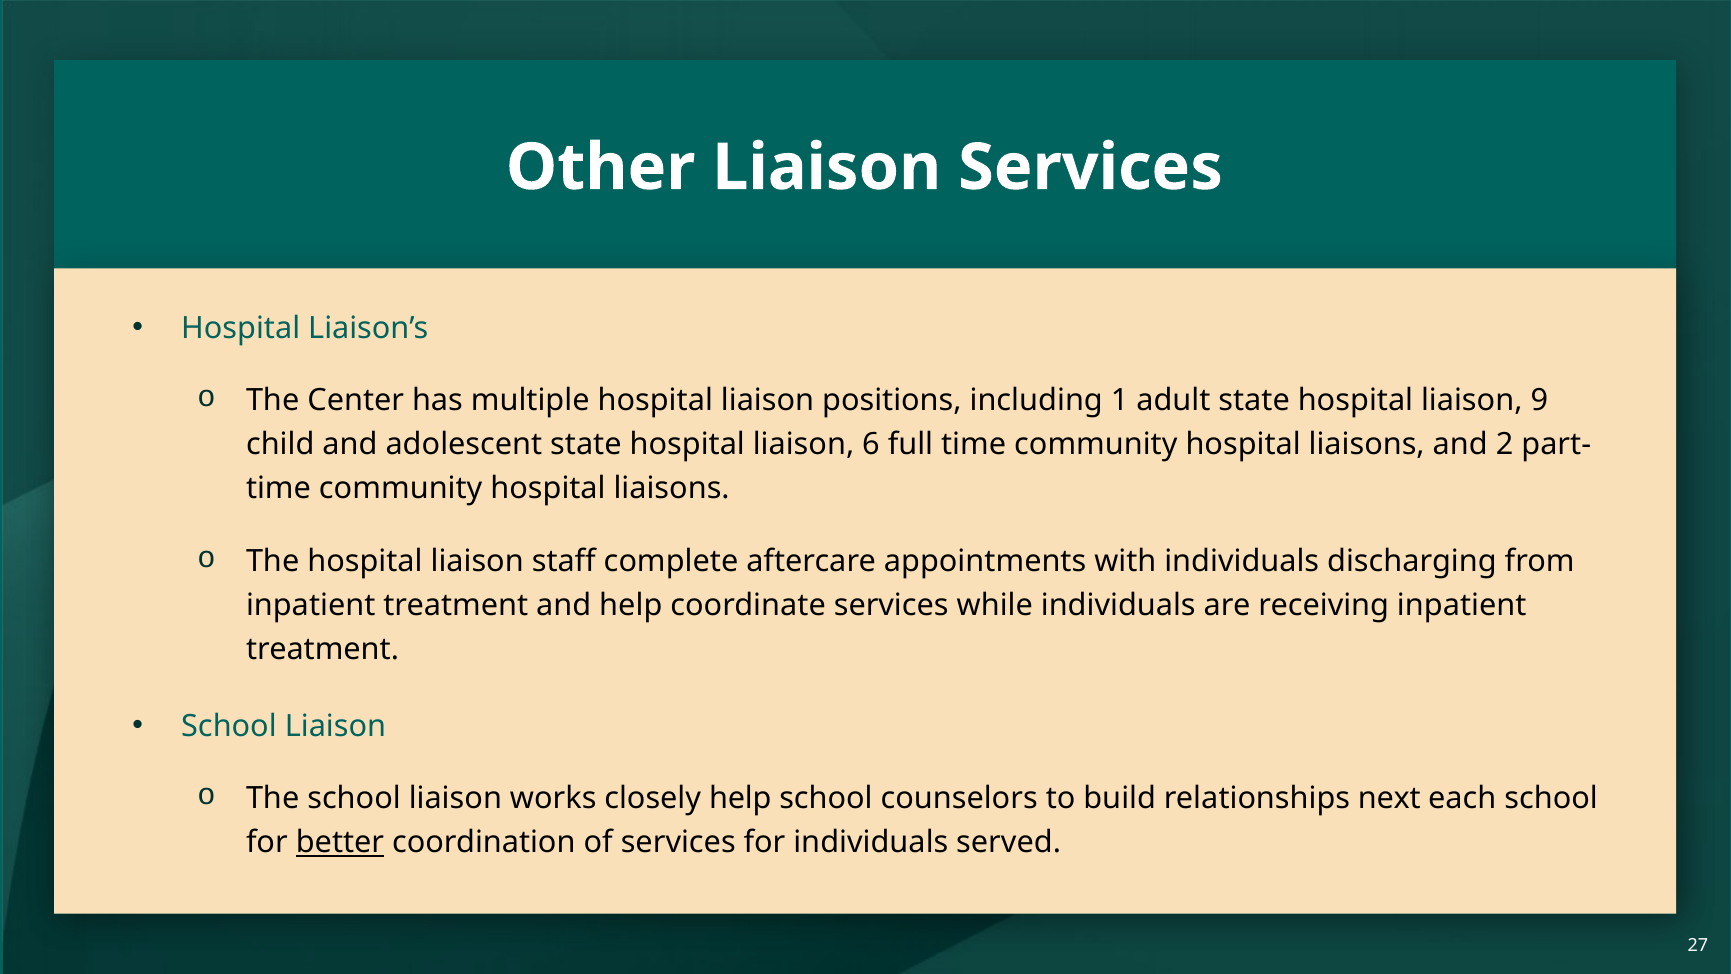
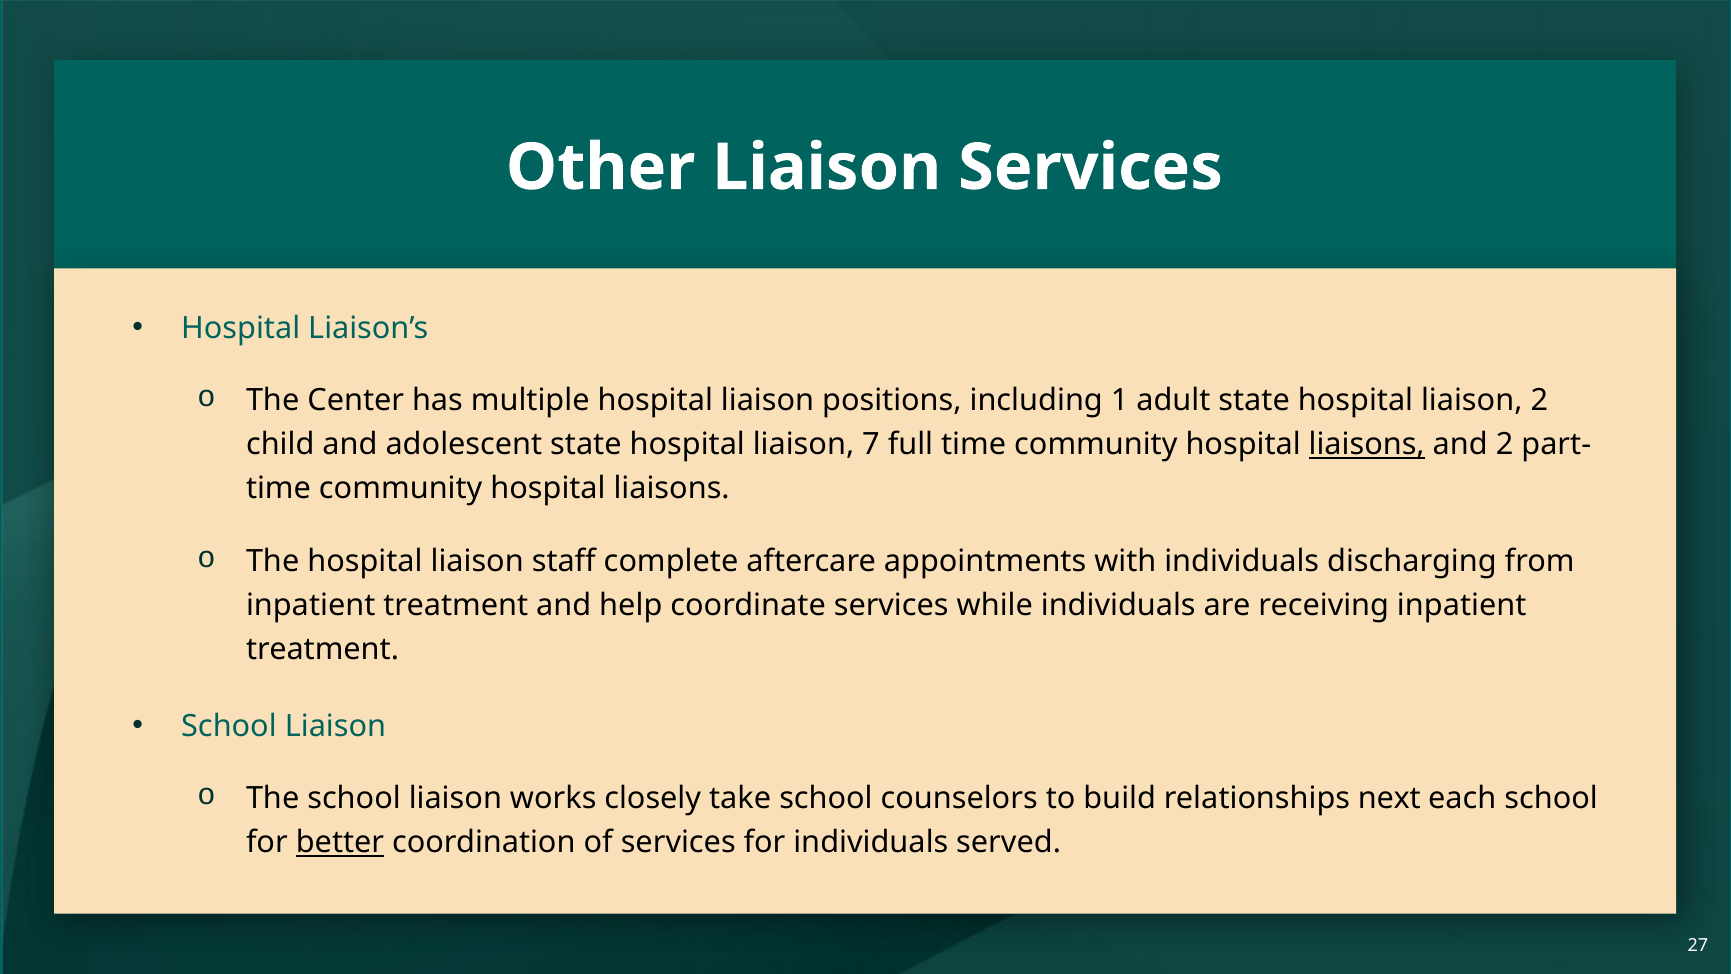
liaison 9: 9 -> 2
6: 6 -> 7
liaisons at (1367, 444) underline: none -> present
closely help: help -> take
